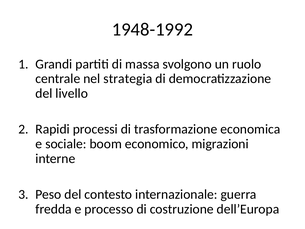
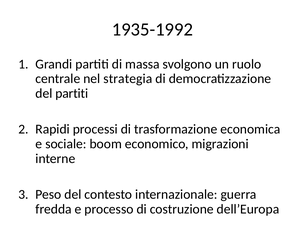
1948-1992: 1948-1992 -> 1935-1992
del livello: livello -> partiti
